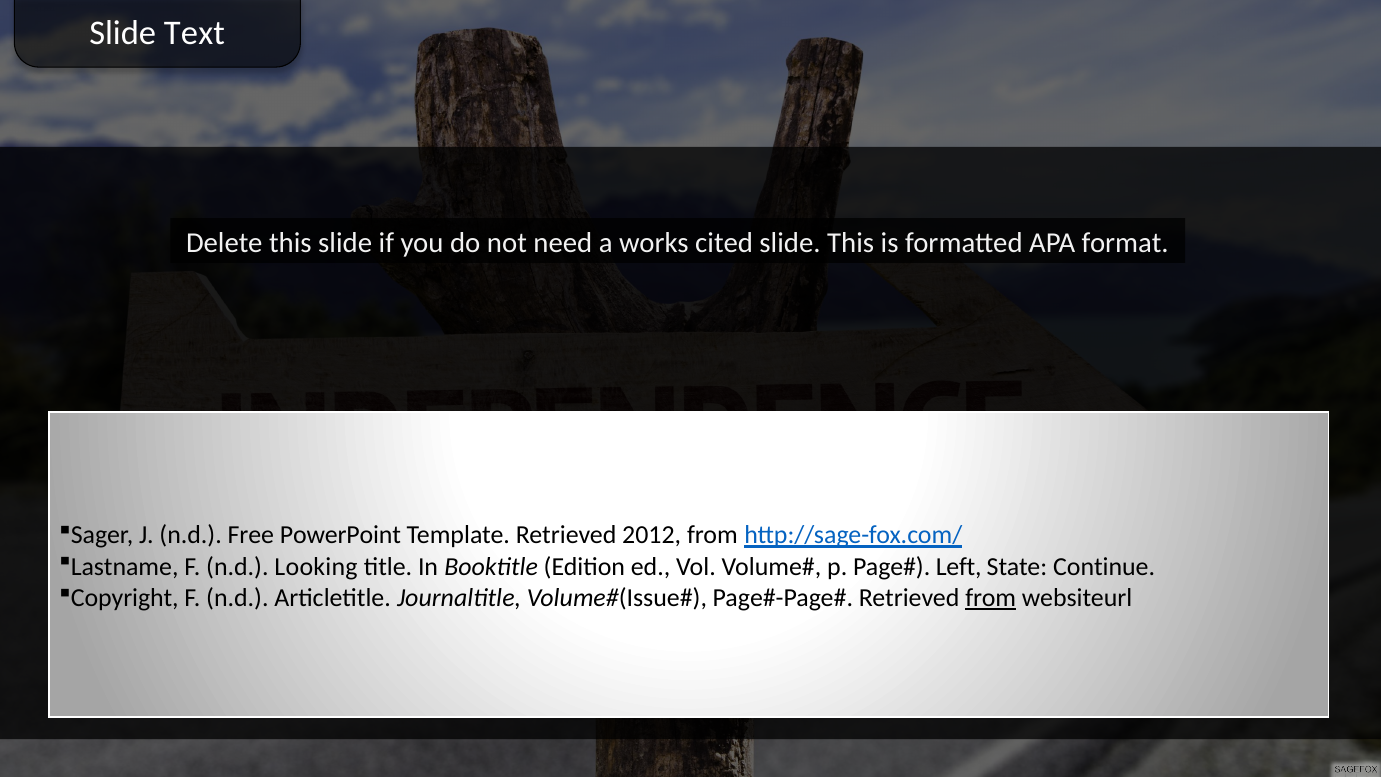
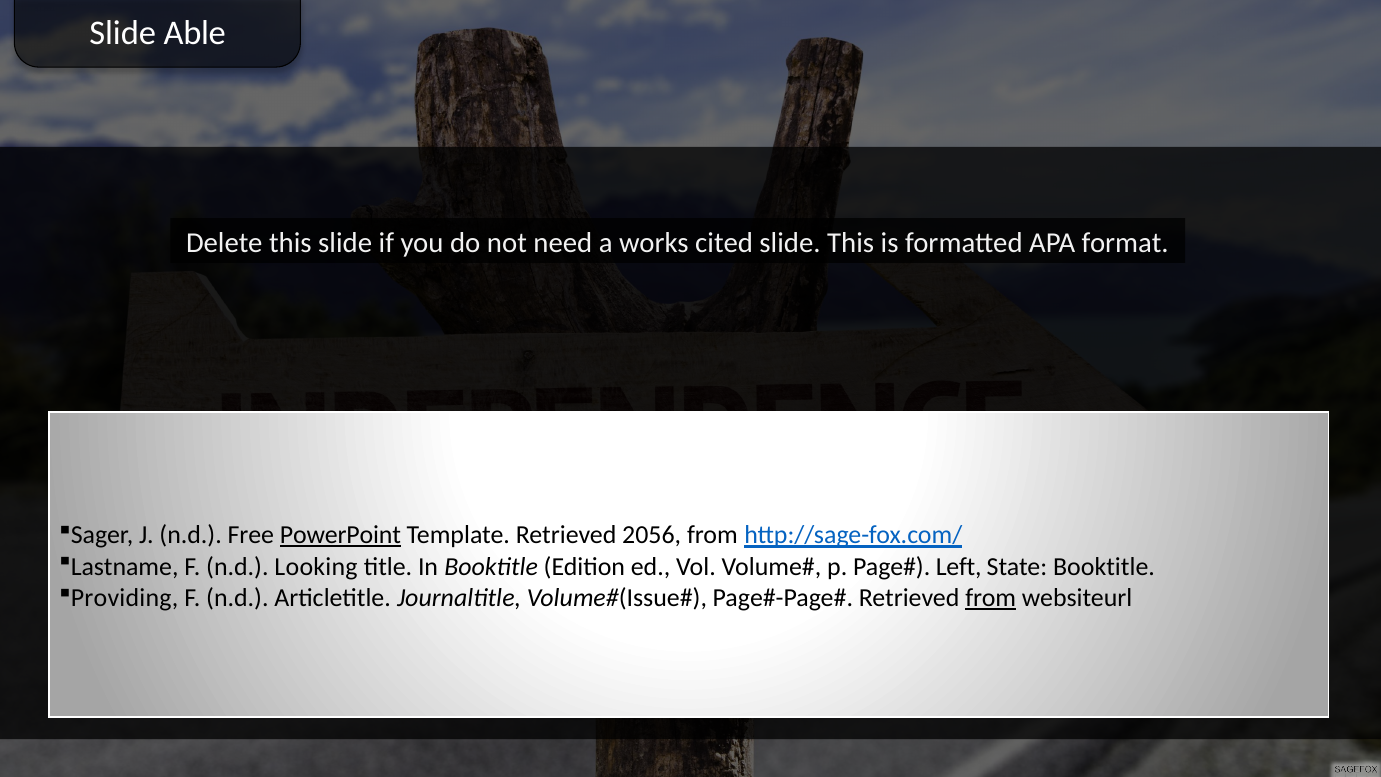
Text: Text -> Able
PowerPoint underline: none -> present
2012: 2012 -> 2056
State Continue: Continue -> Booktitle
Copyright: Copyright -> Providing
